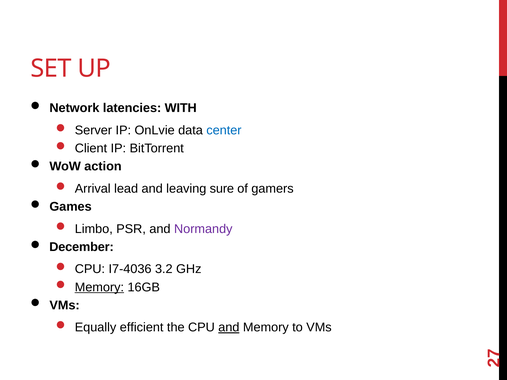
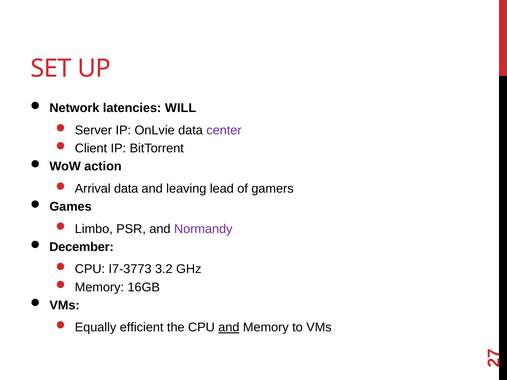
WITH: WITH -> WILL
center colour: blue -> purple
Arrival lead: lead -> data
sure: sure -> lead
I7-4036: I7-4036 -> I7-3773
Memory at (99, 287) underline: present -> none
